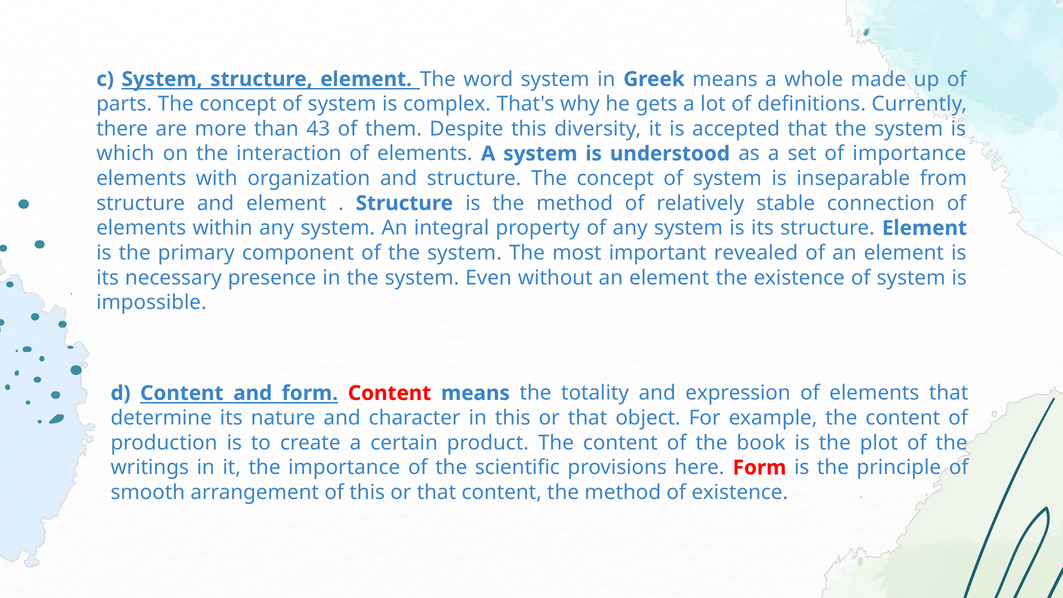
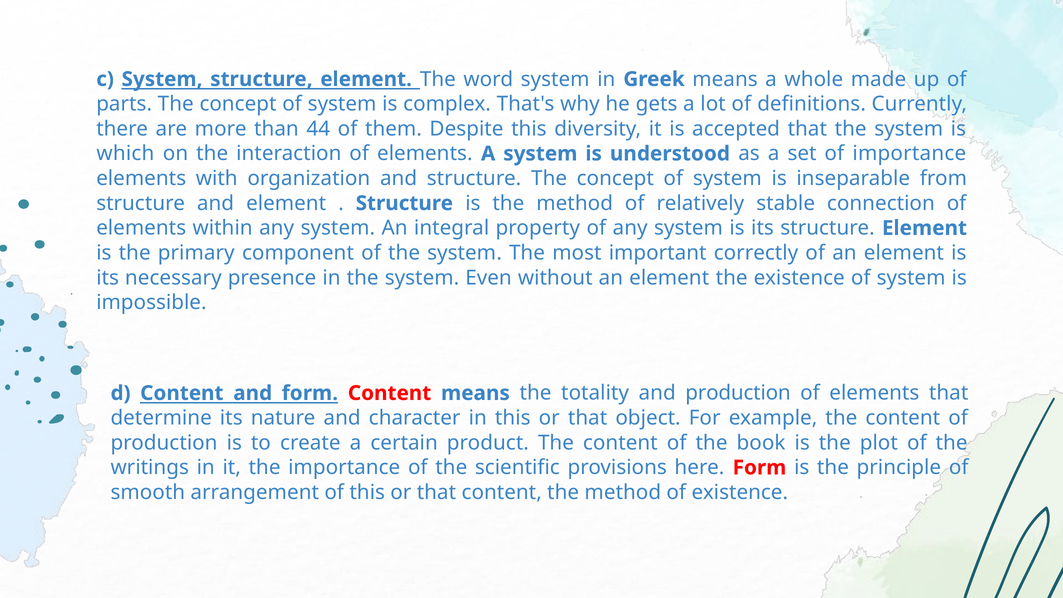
43: 43 -> 44
revealed: revealed -> correctly
and expression: expression -> production
